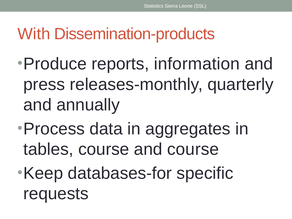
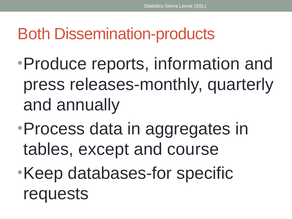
With: With -> Both
tables course: course -> except
